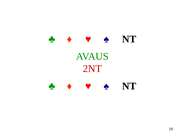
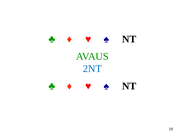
2NT colour: red -> blue
